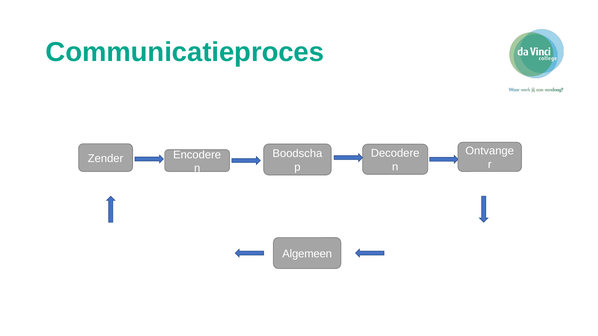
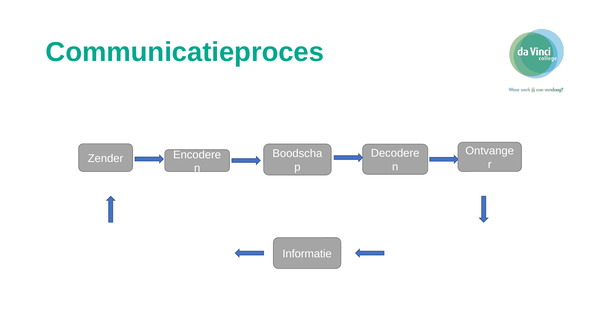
Algemeen: Algemeen -> Informatie
